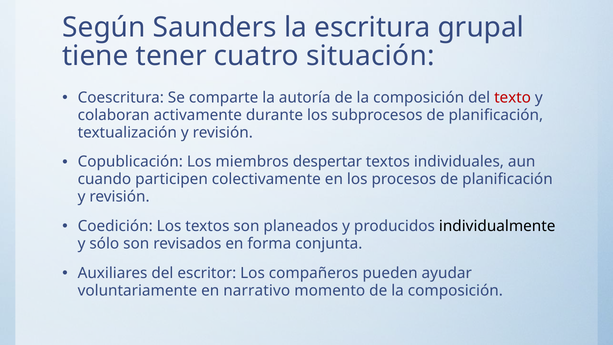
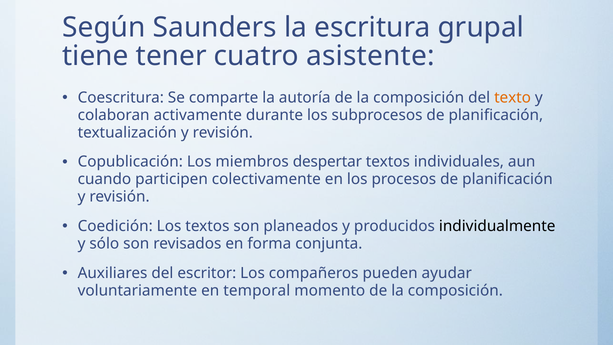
situación: situación -> asistente
texto colour: red -> orange
narrativo: narrativo -> temporal
